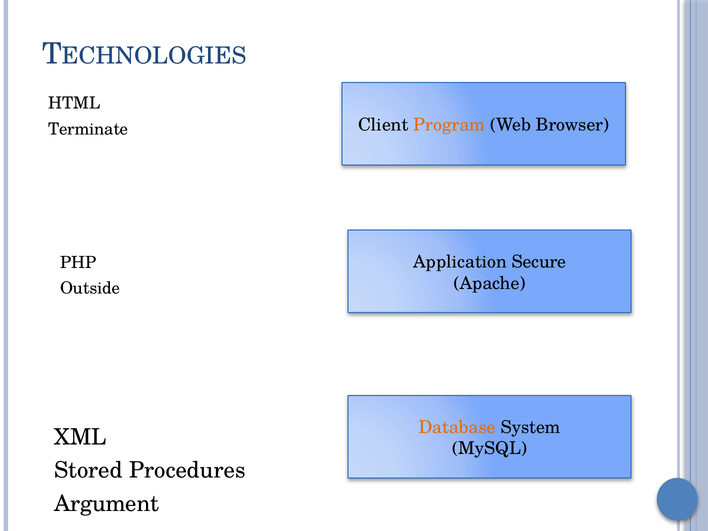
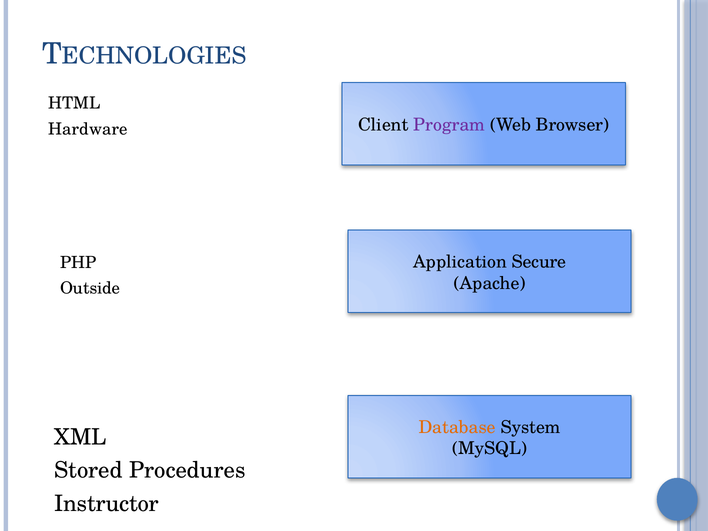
Terminate: Terminate -> Hardware
Program colour: orange -> purple
Argument: Argument -> Instructor
